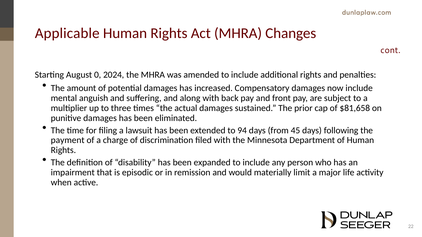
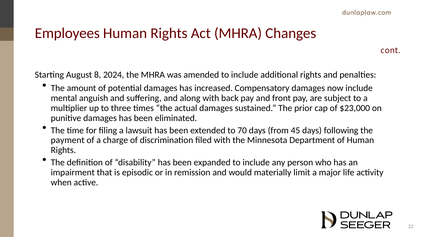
Applicable: Applicable -> Employees
0: 0 -> 8
$81,658: $81,658 -> $23,000
94: 94 -> 70
